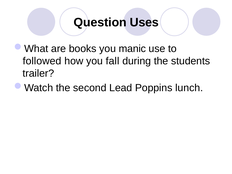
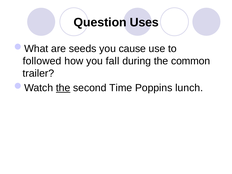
books: books -> seeds
manic: manic -> cause
students: students -> common
the at (63, 88) underline: none -> present
Lead: Lead -> Time
